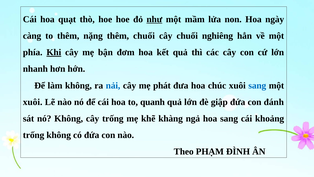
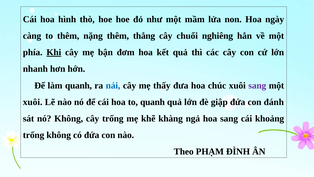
quạt: quạt -> hình
như underline: present -> none
thêm chuối: chuối -> thẳng
làm không: không -> quanh
phát: phát -> thấy
sang at (257, 85) colour: blue -> purple
